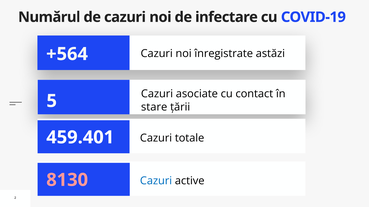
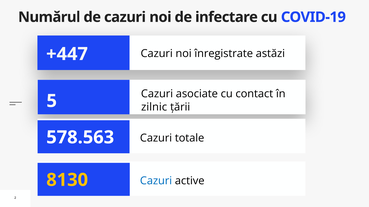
+564: +564 -> +447
stare: stare -> zilnic
459.401: 459.401 -> 578.563
8130 colour: pink -> yellow
